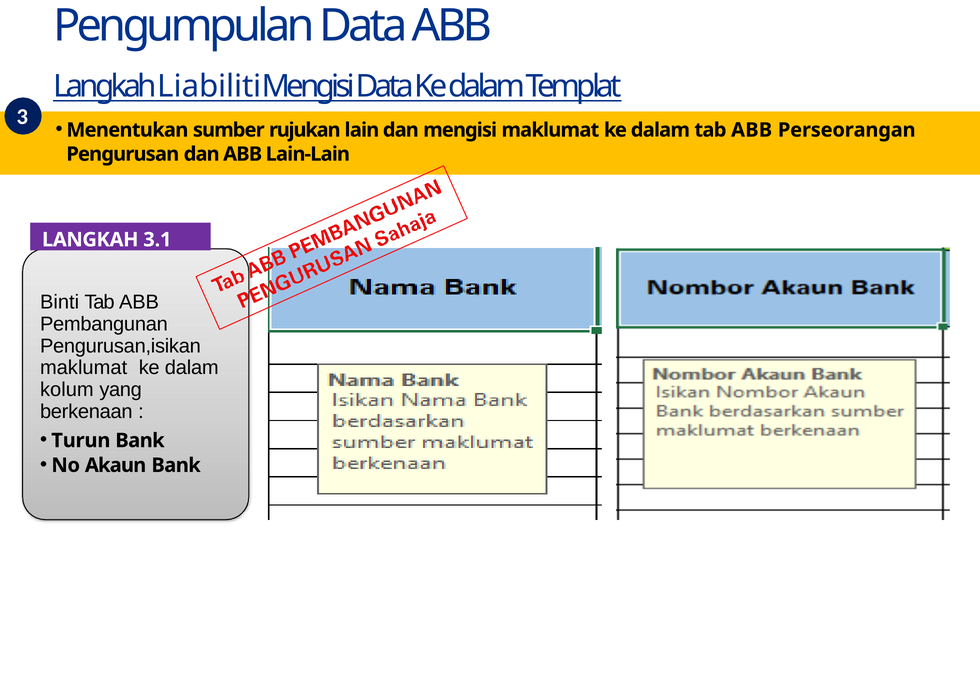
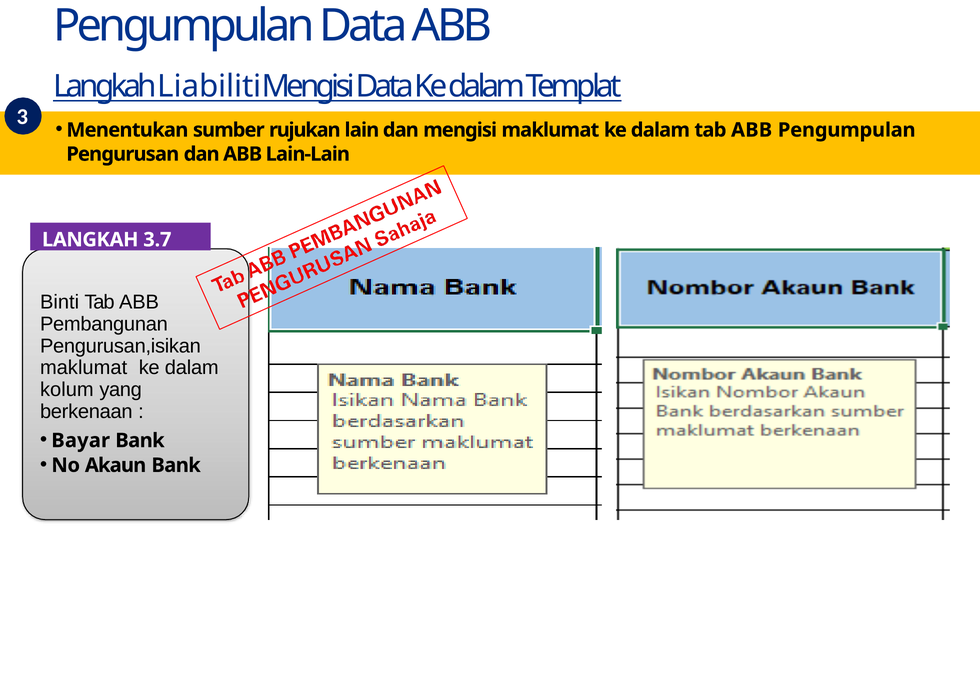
ABB Perseorangan: Perseorangan -> Pengumpulan
3.1: 3.1 -> 3.7
Turun: Turun -> Bayar
